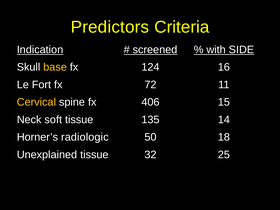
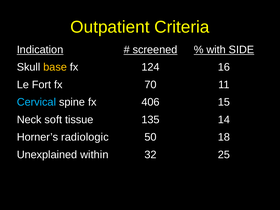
Predictors: Predictors -> Outpatient
72: 72 -> 70
Cervical colour: yellow -> light blue
Unexplained tissue: tissue -> within
